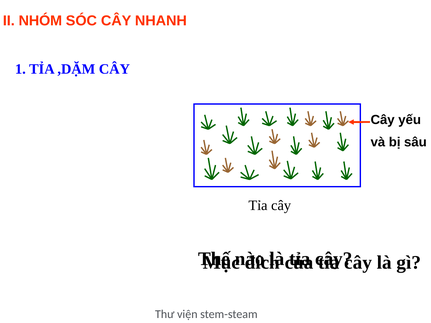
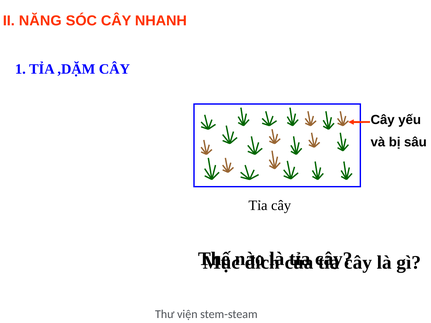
NHÓM: NHÓM -> NĂNG
